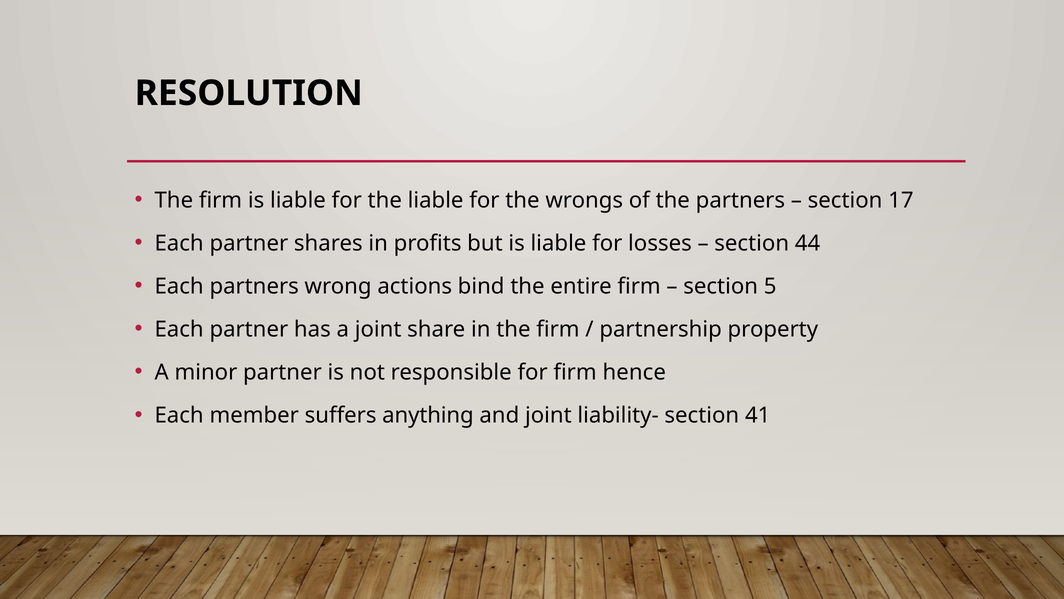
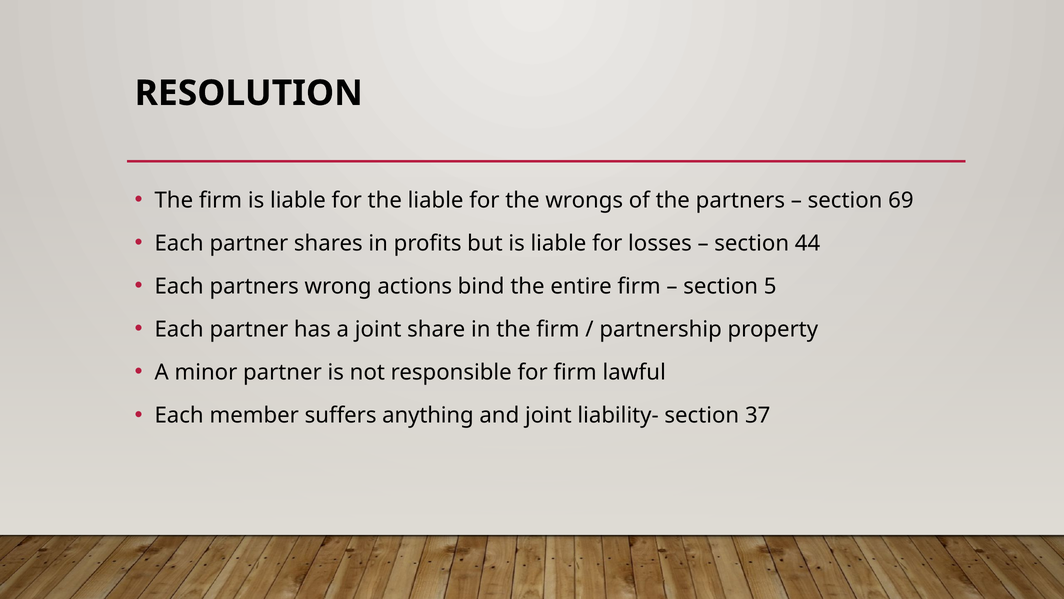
17: 17 -> 69
hence: hence -> lawful
41: 41 -> 37
